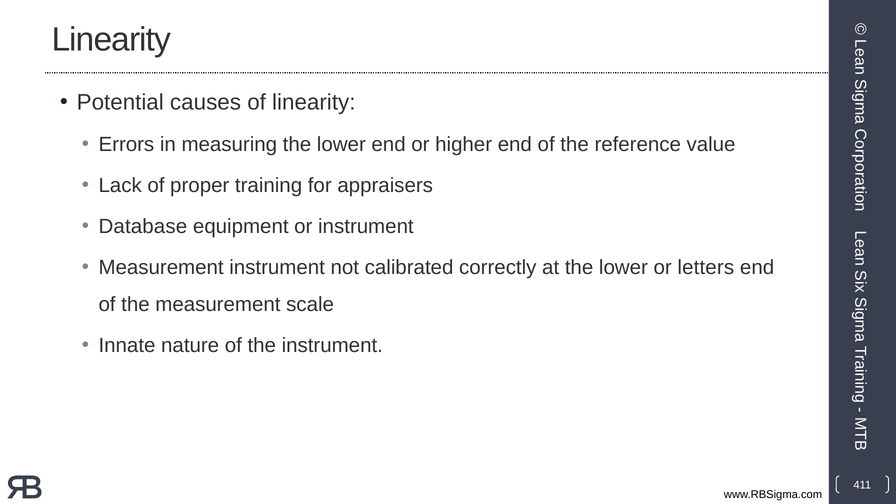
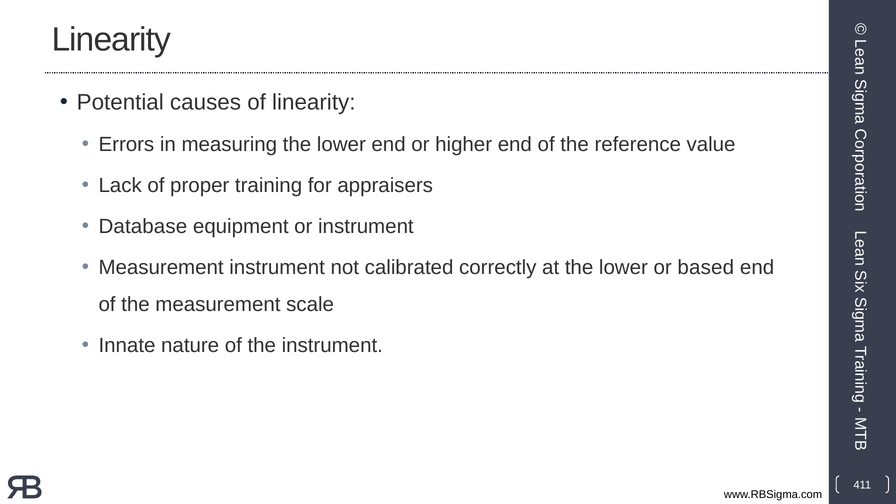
letters: letters -> based
